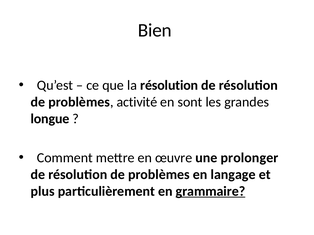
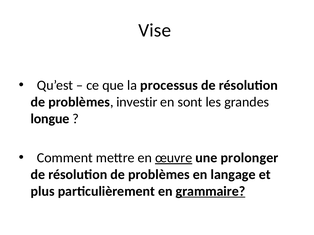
Bien: Bien -> Vise
la résolution: résolution -> processus
activité: activité -> investir
œuvre underline: none -> present
